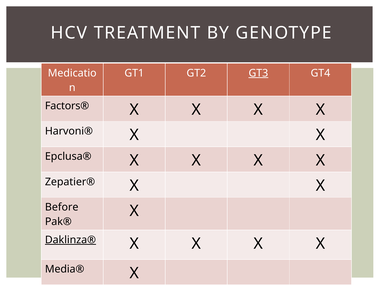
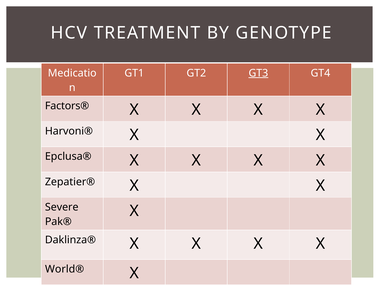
Before: Before -> Severe
Daklinza® underline: present -> none
Media®: Media® -> World®
